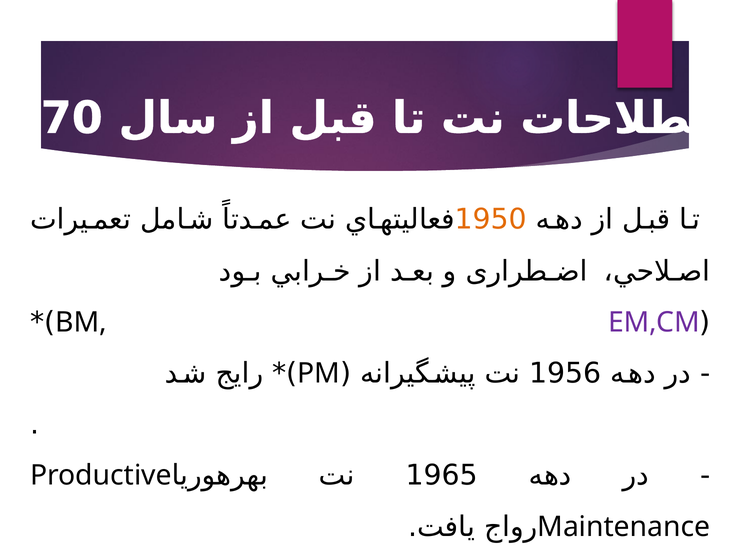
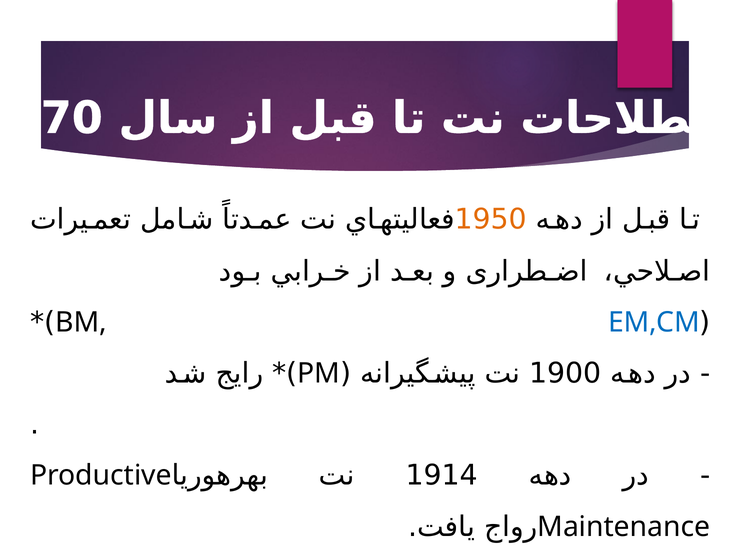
EM,CM colour: purple -> blue
1956: 1956 -> 1900
1965: 1965 -> 1914
